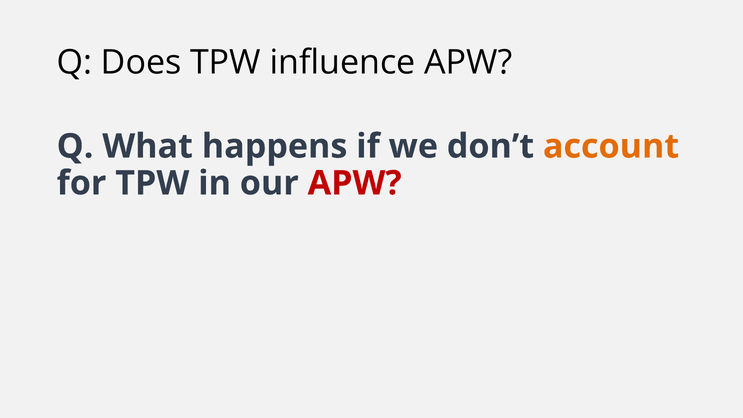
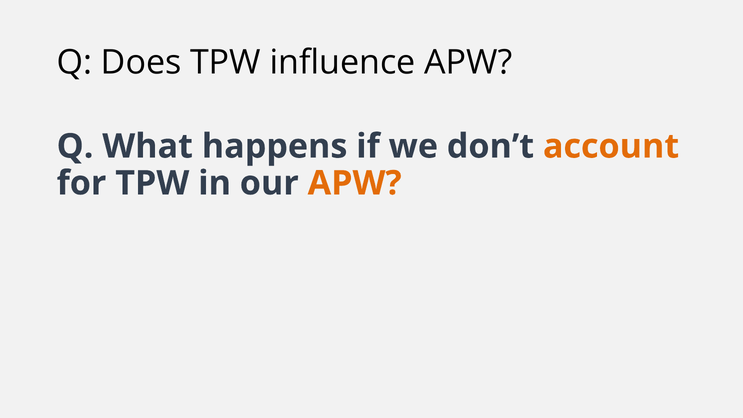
APW at (355, 183) colour: red -> orange
